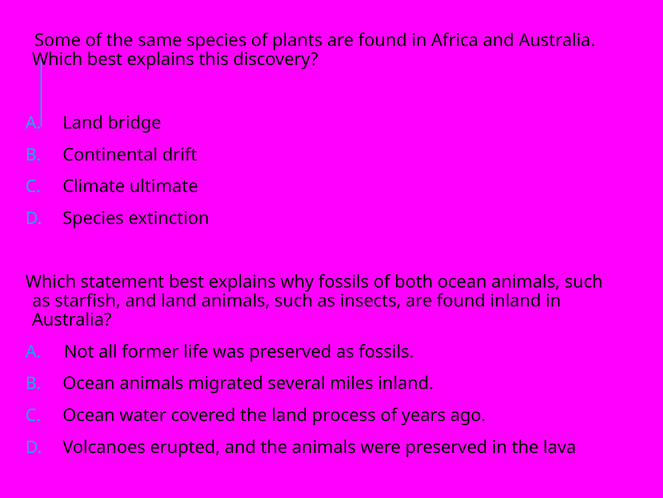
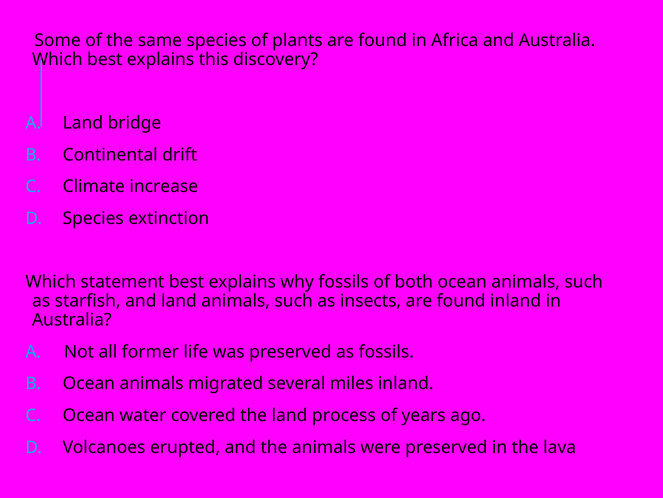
ultimate: ultimate -> increase
